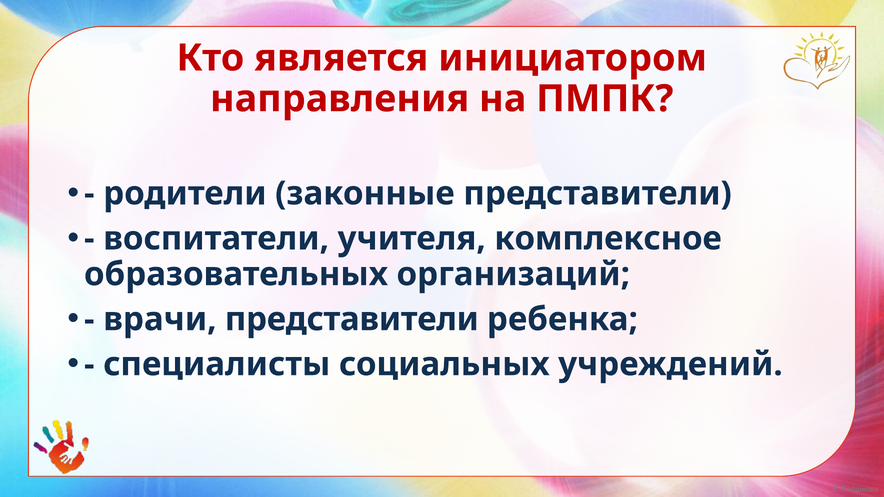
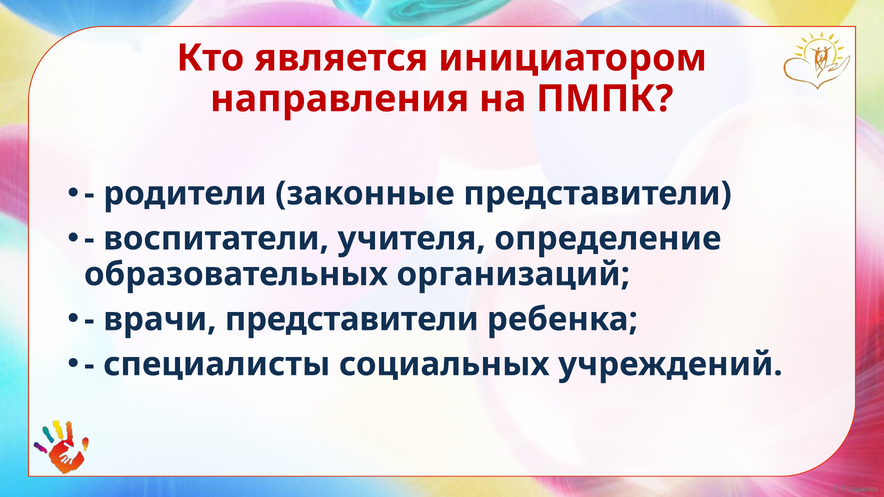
комплексное: комплексное -> определение
